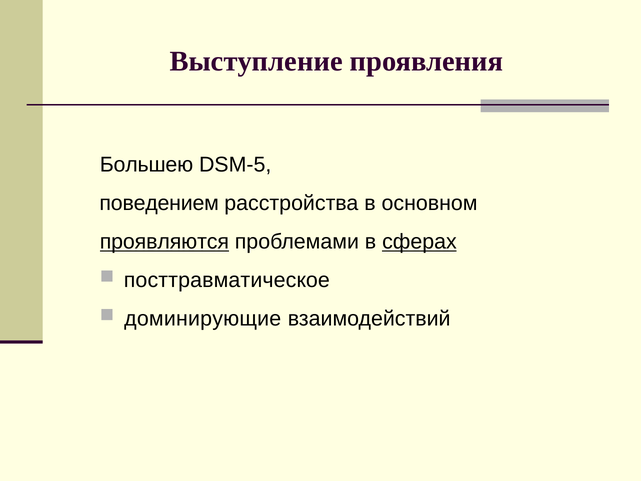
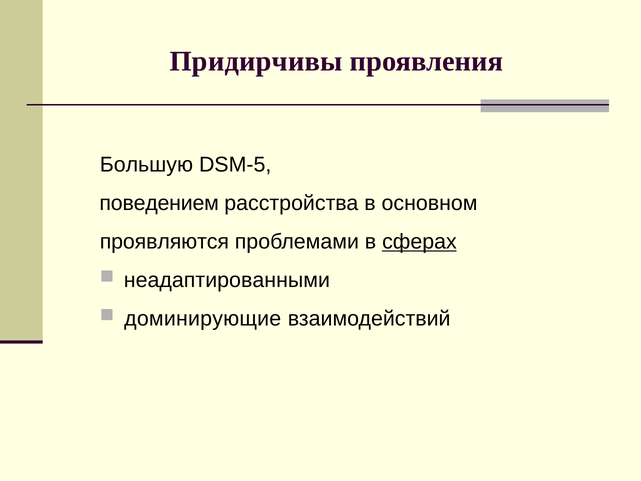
Выступление: Выступление -> Придирчивы
Большею: Большею -> Большую
проявляются underline: present -> none
посттравматическое: посттравматическое -> неадаптированными
